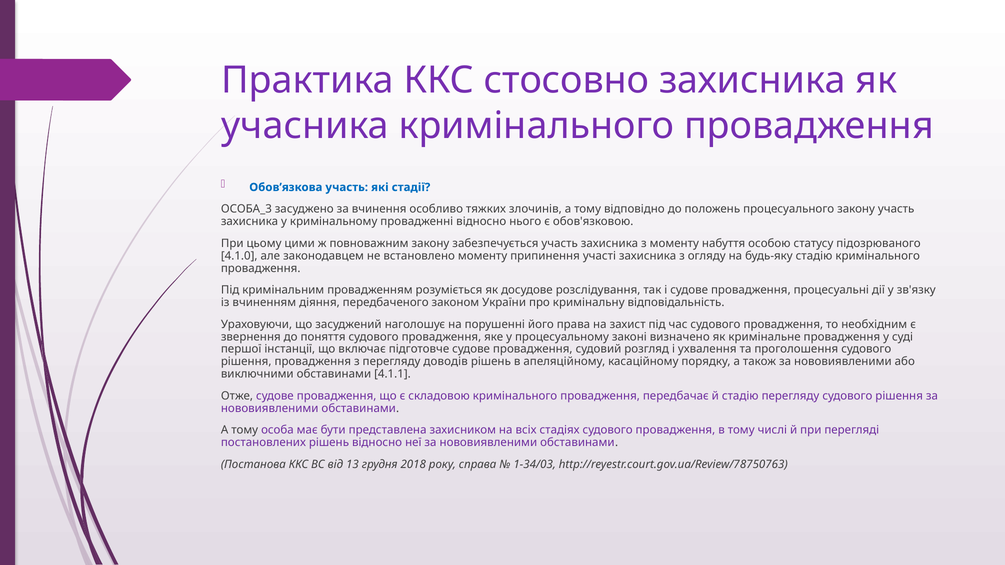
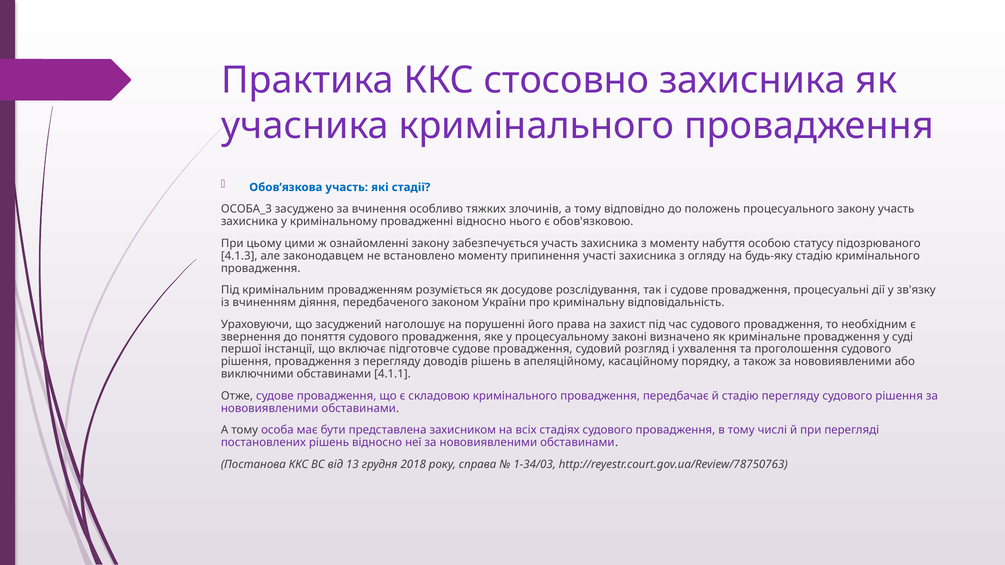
повноважним: повноважним -> ознайомленні
4.1.0: 4.1.0 -> 4.1.3
